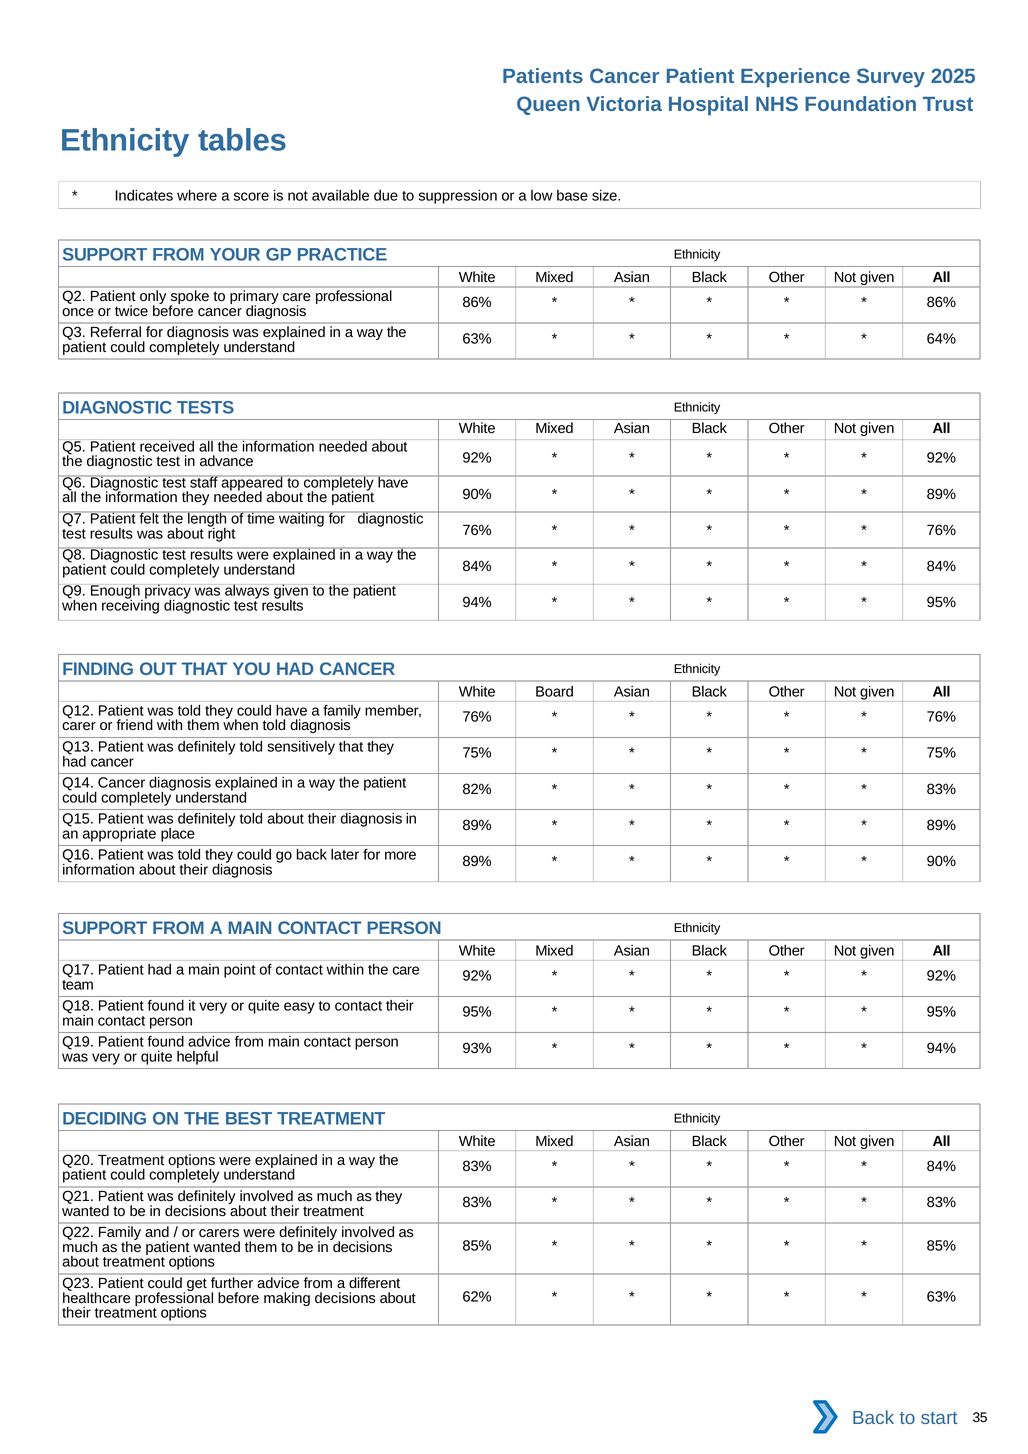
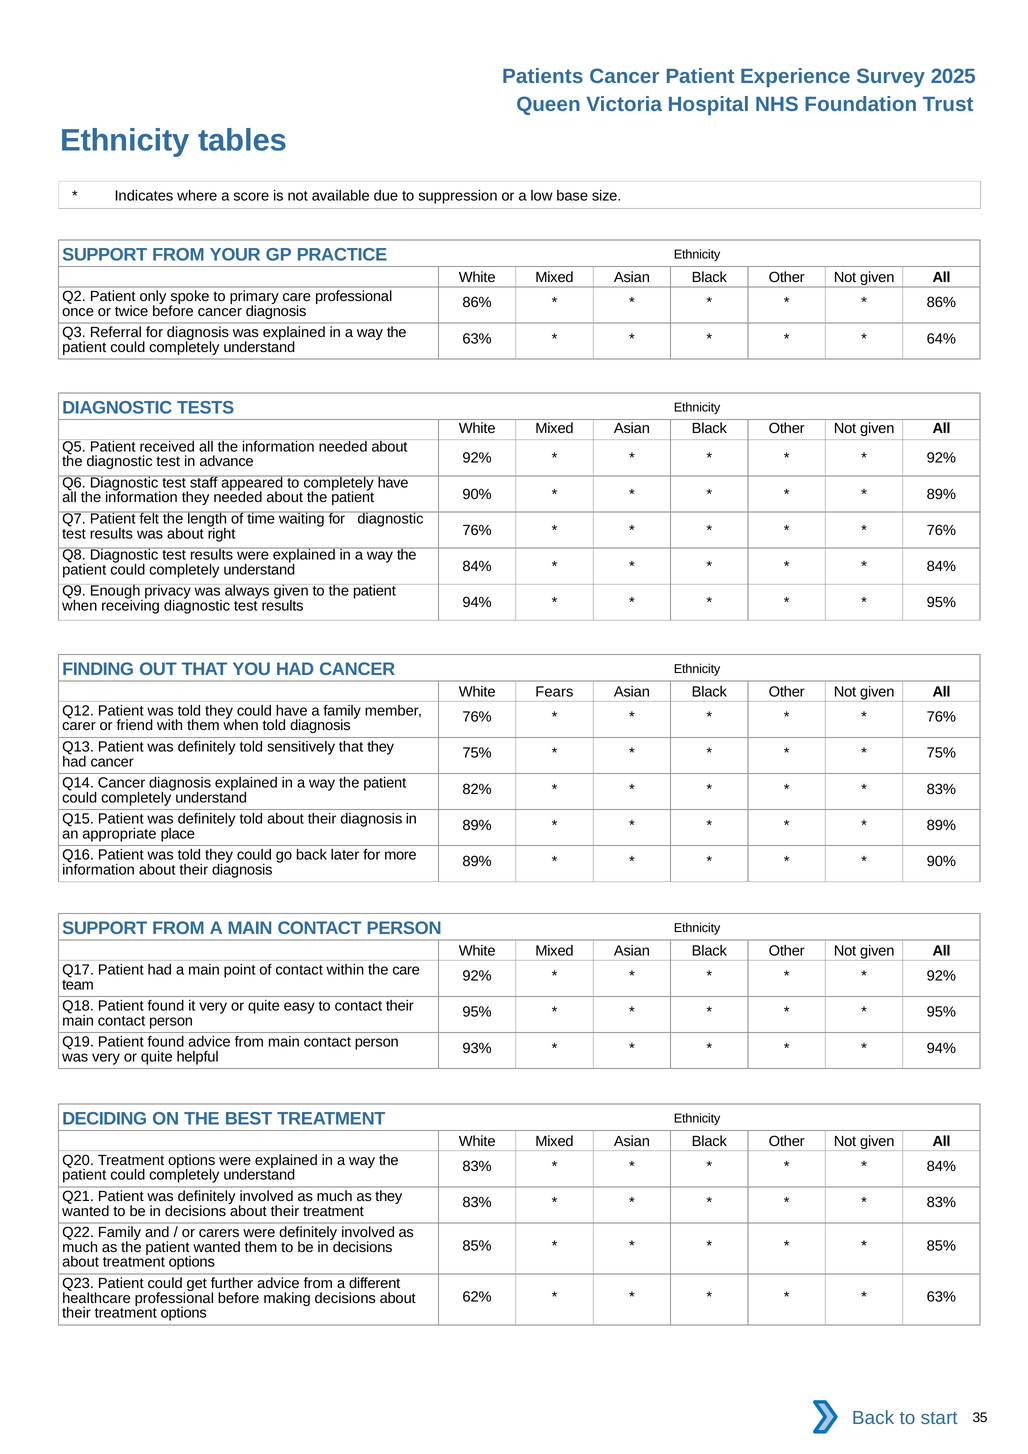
Board: Board -> Fears
